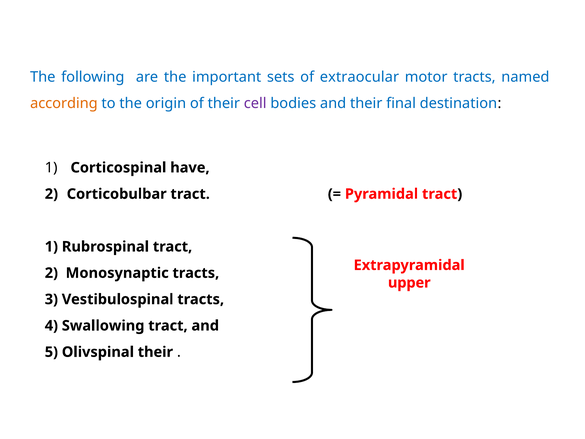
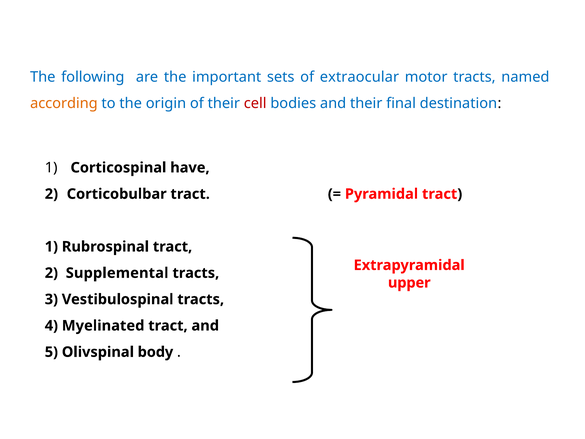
cell colour: purple -> red
Monosynaptic: Monosynaptic -> Supplemental
Swallowing: Swallowing -> Myelinated
Olivspinal their: their -> body
